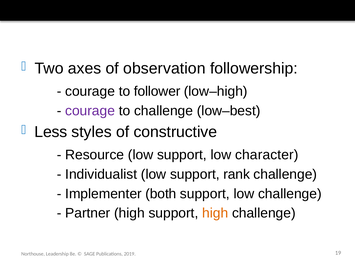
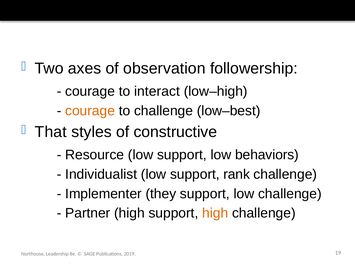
follower: follower -> interact
courage at (90, 111) colour: purple -> orange
Less: Less -> That
character: character -> behaviors
both: both -> they
